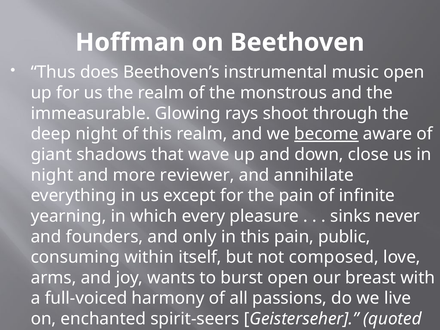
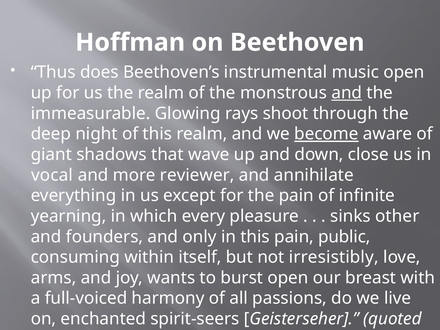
and at (347, 93) underline: none -> present
night at (52, 175): night -> vocal
never: never -> other
composed: composed -> irresistibly
